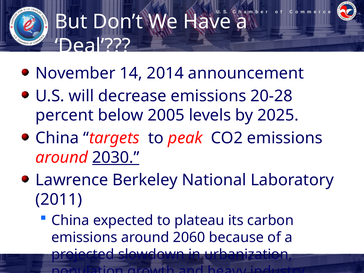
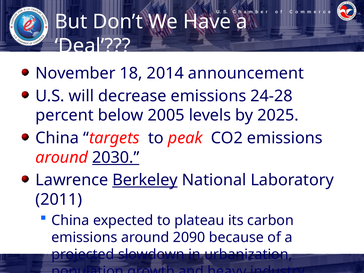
14: 14 -> 18
20-28: 20-28 -> 24-28
Berkeley underline: none -> present
2060: 2060 -> 2090
